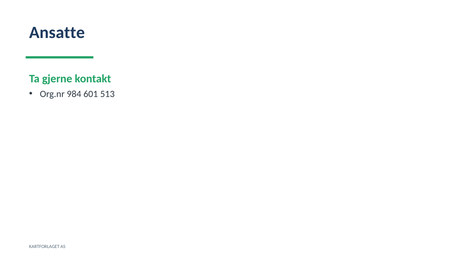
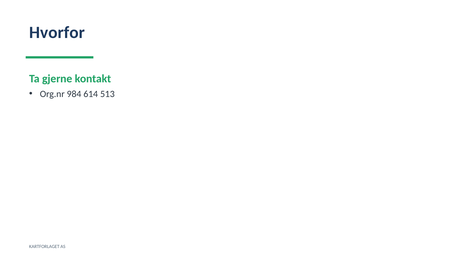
Ansatte: Ansatte -> Hvorfor
601: 601 -> 614
